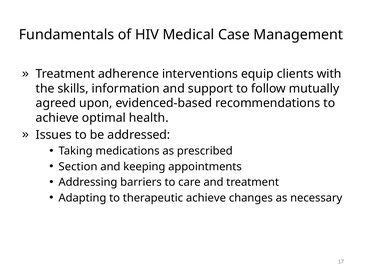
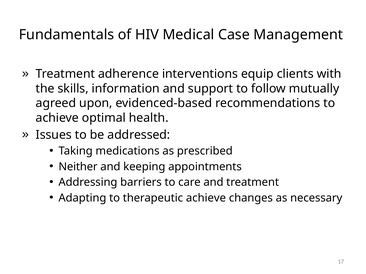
Section: Section -> Neither
